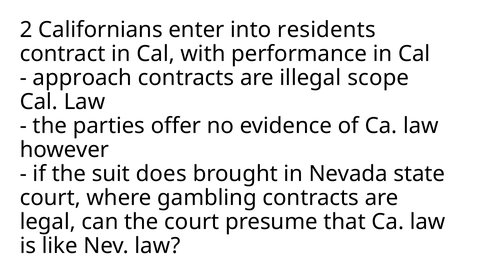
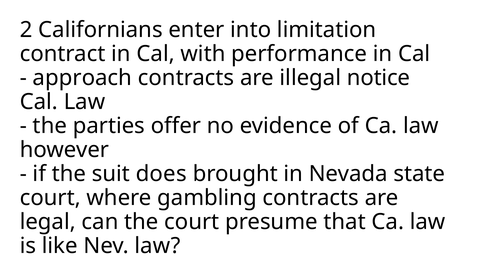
residents: residents -> limitation
scope: scope -> notice
